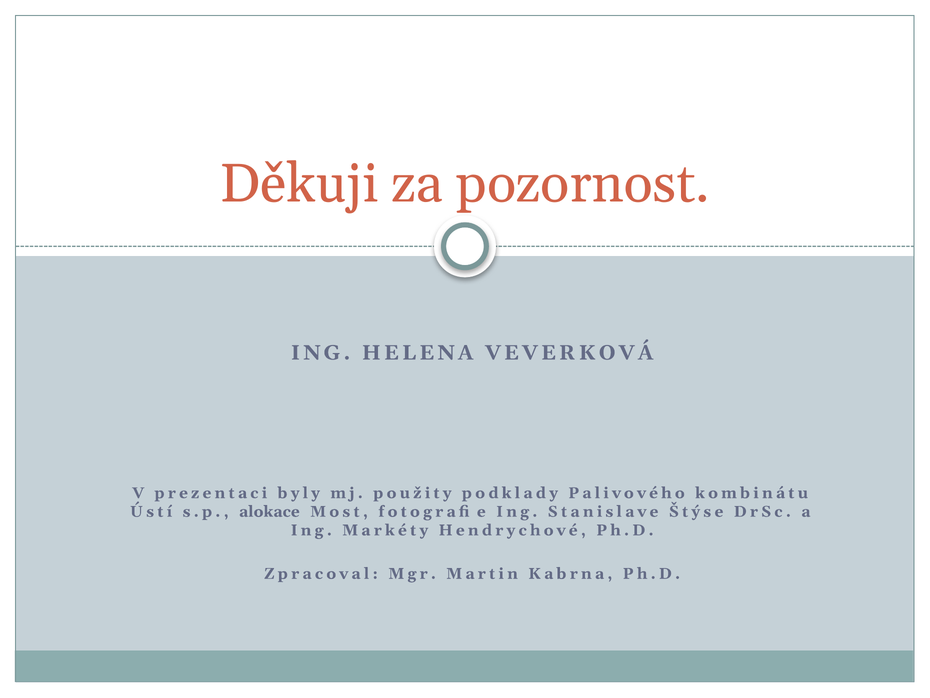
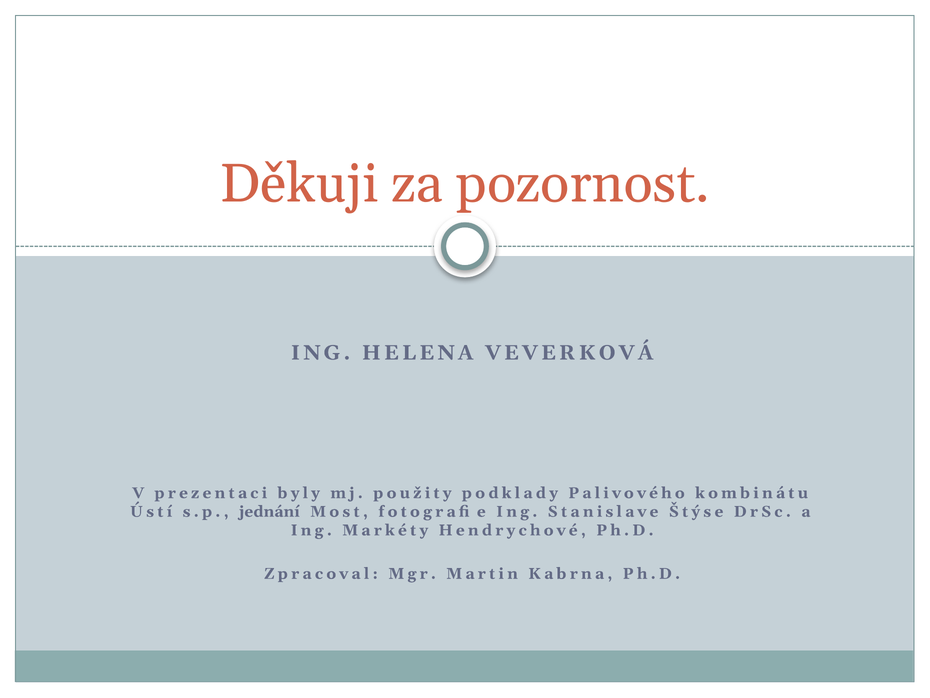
alokace: alokace -> jednání
